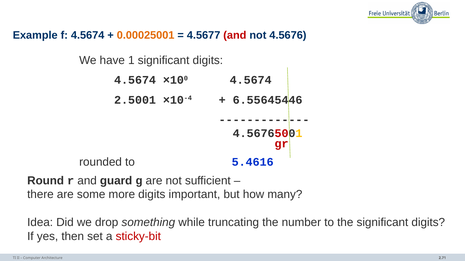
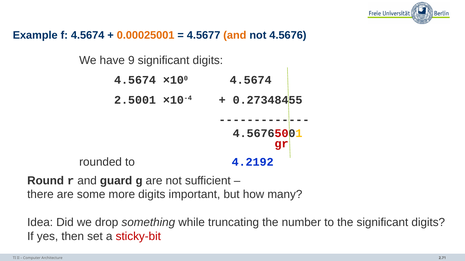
and at (235, 35) colour: red -> orange
1: 1 -> 9
6.55645446: 6.55645446 -> 0.27348455
5.4616: 5.4616 -> 4.2192
